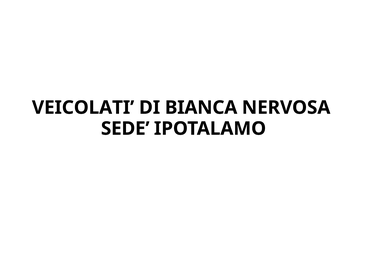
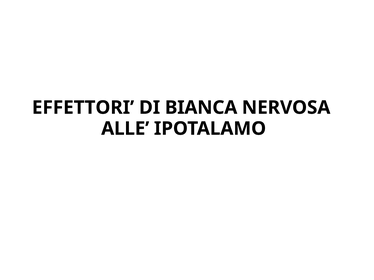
VEICOLATI: VEICOLATI -> EFFETTORI
SEDE: SEDE -> ALLE
